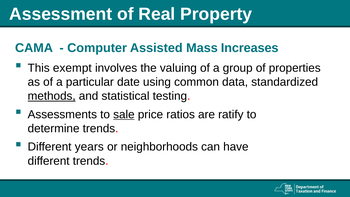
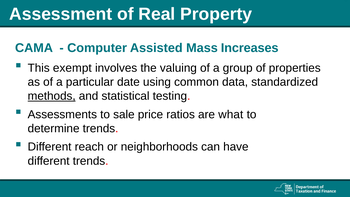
sale underline: present -> none
ratify: ratify -> what
years: years -> reach
